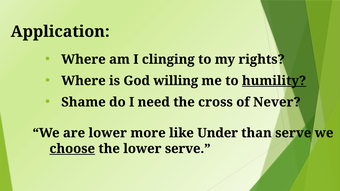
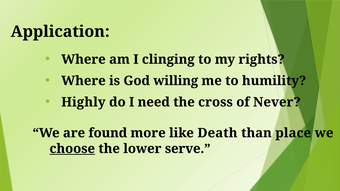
humility underline: present -> none
Shame: Shame -> Highly
are lower: lower -> found
Under: Under -> Death
than serve: serve -> place
